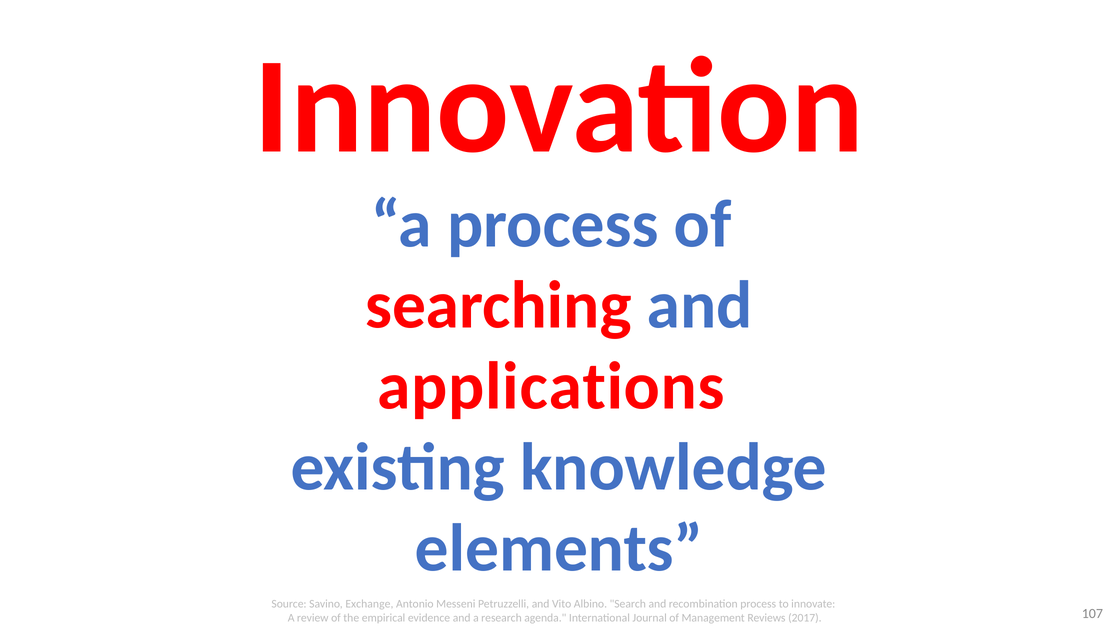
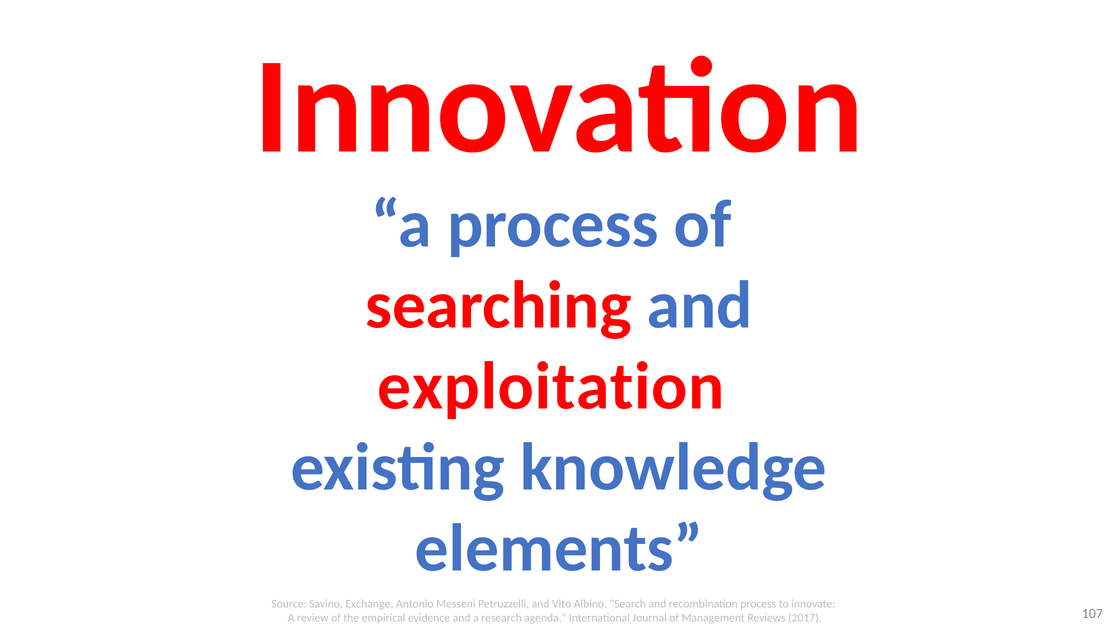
applications: applications -> exploitation
